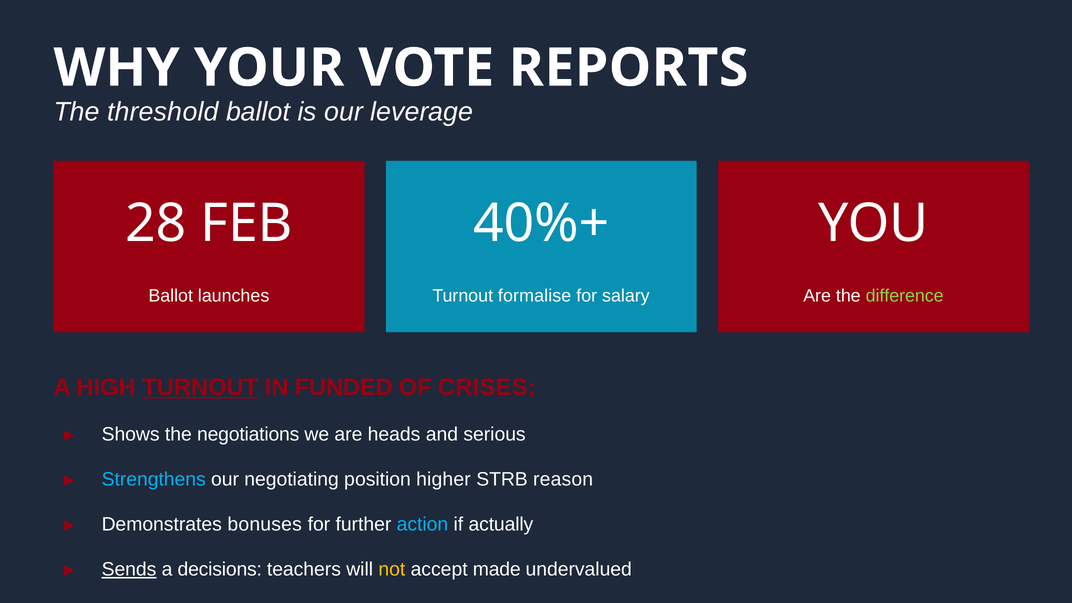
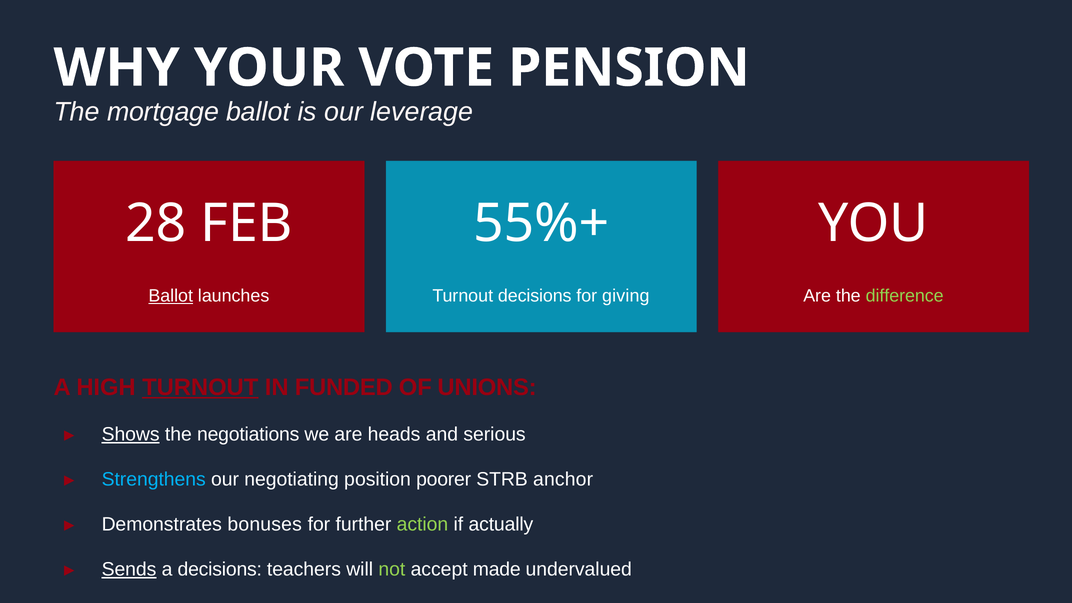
REPORTS: REPORTS -> PENSION
threshold: threshold -> mortgage
40%+: 40%+ -> 55%+
Ballot at (171, 296) underline: none -> present
Turnout formalise: formalise -> decisions
salary: salary -> giving
CRISES: CRISES -> UNIONS
Shows underline: none -> present
higher: higher -> poorer
reason: reason -> anchor
action colour: light blue -> light green
not colour: yellow -> light green
